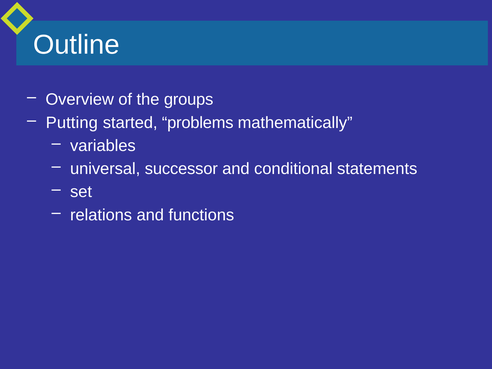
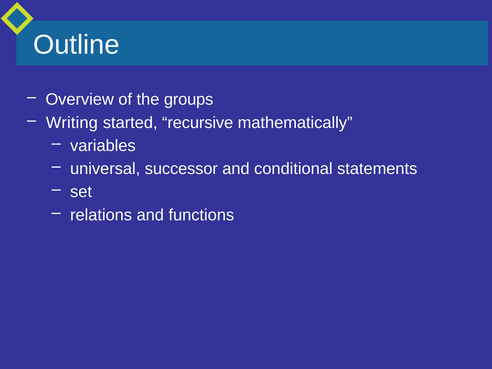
Putting: Putting -> Writing
problems: problems -> recursive
